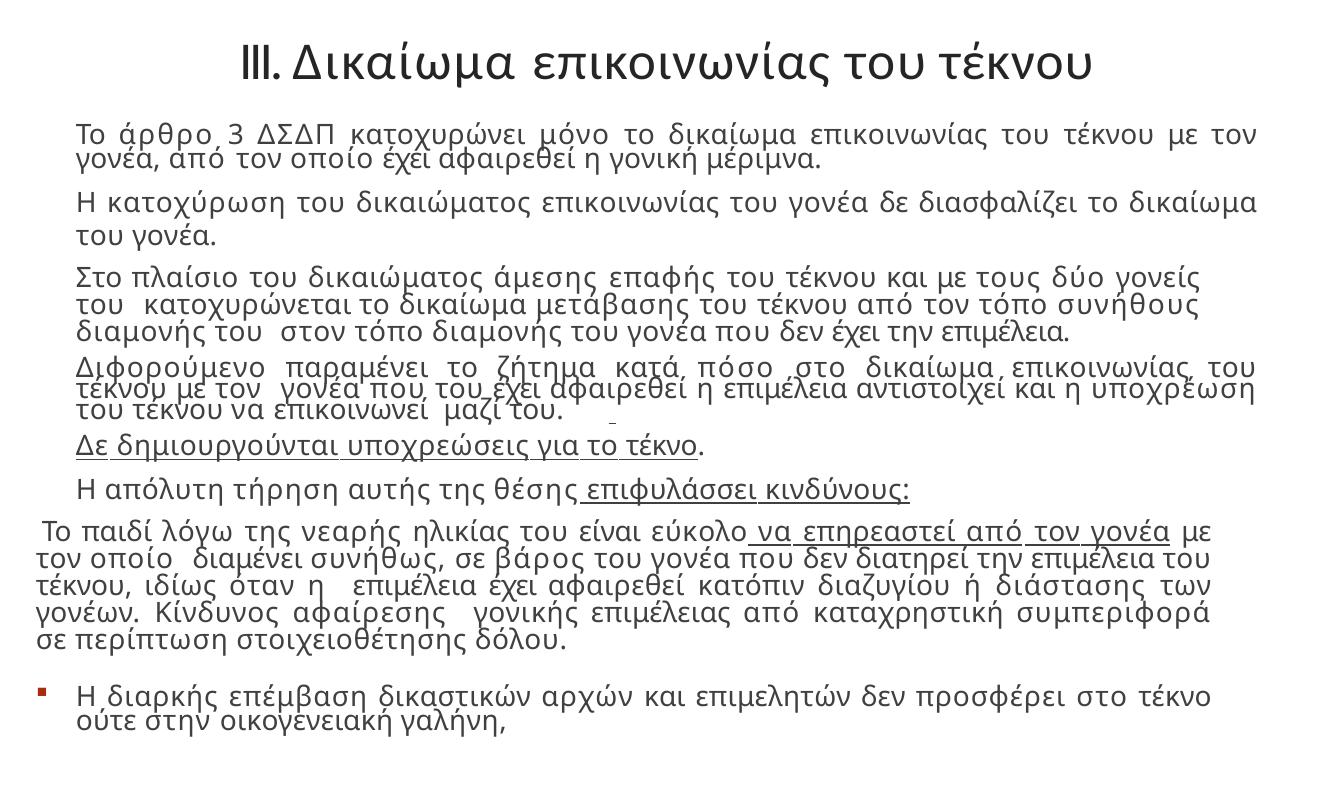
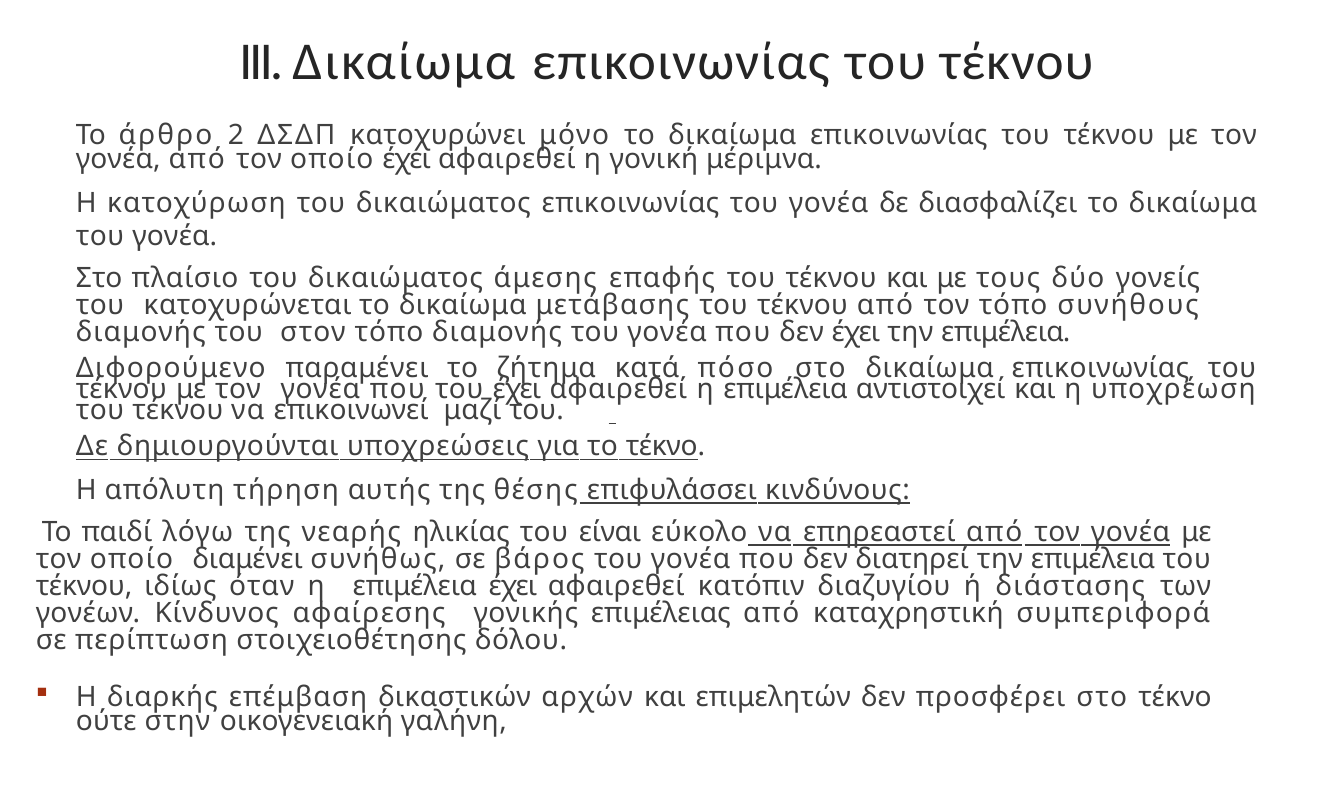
3: 3 -> 2
